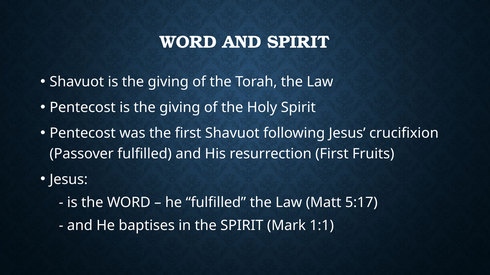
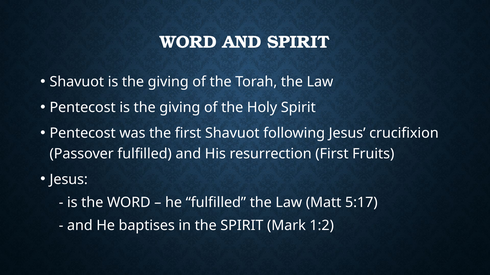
1:1: 1:1 -> 1:2
